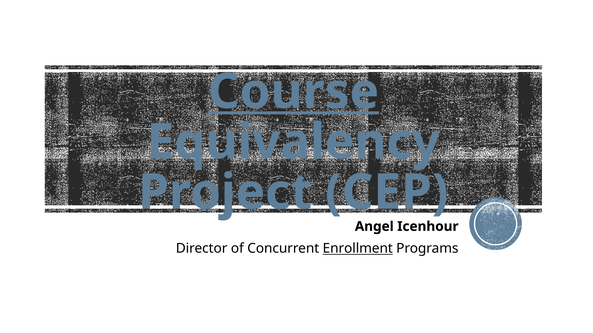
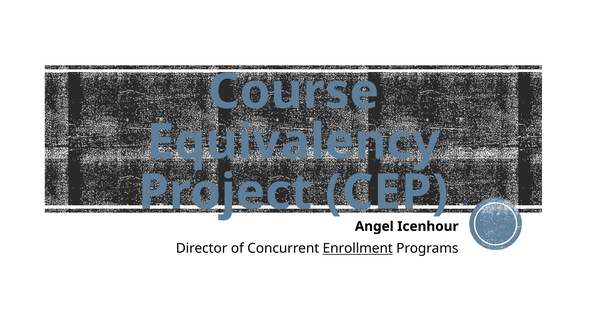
Course underline: present -> none
